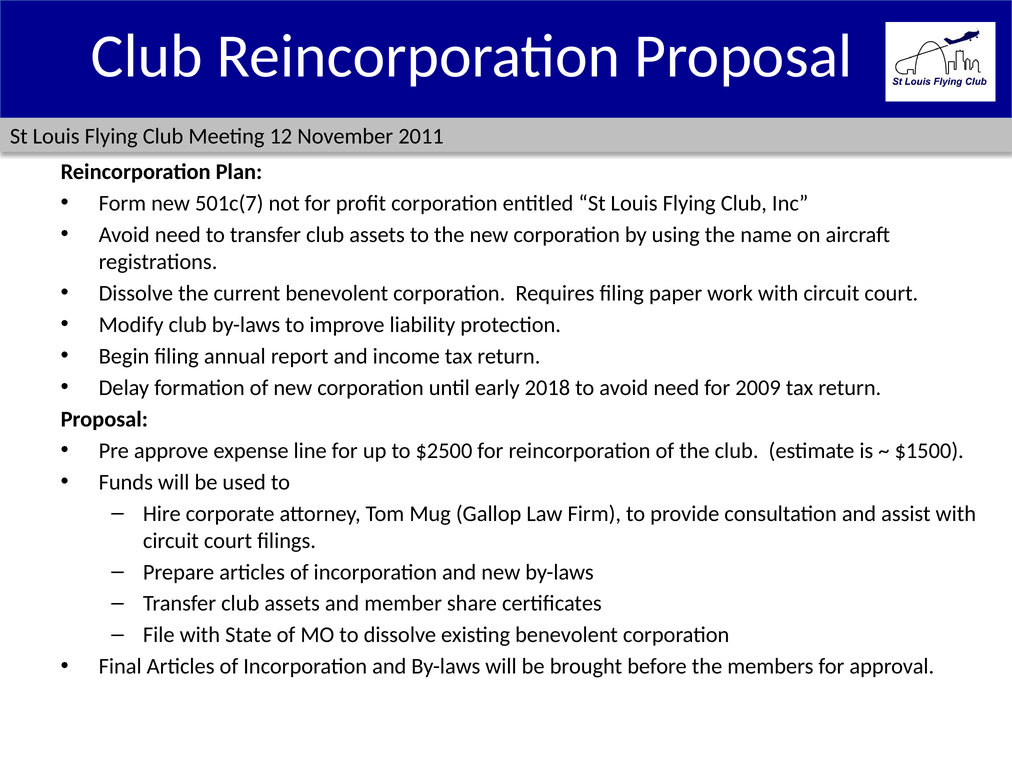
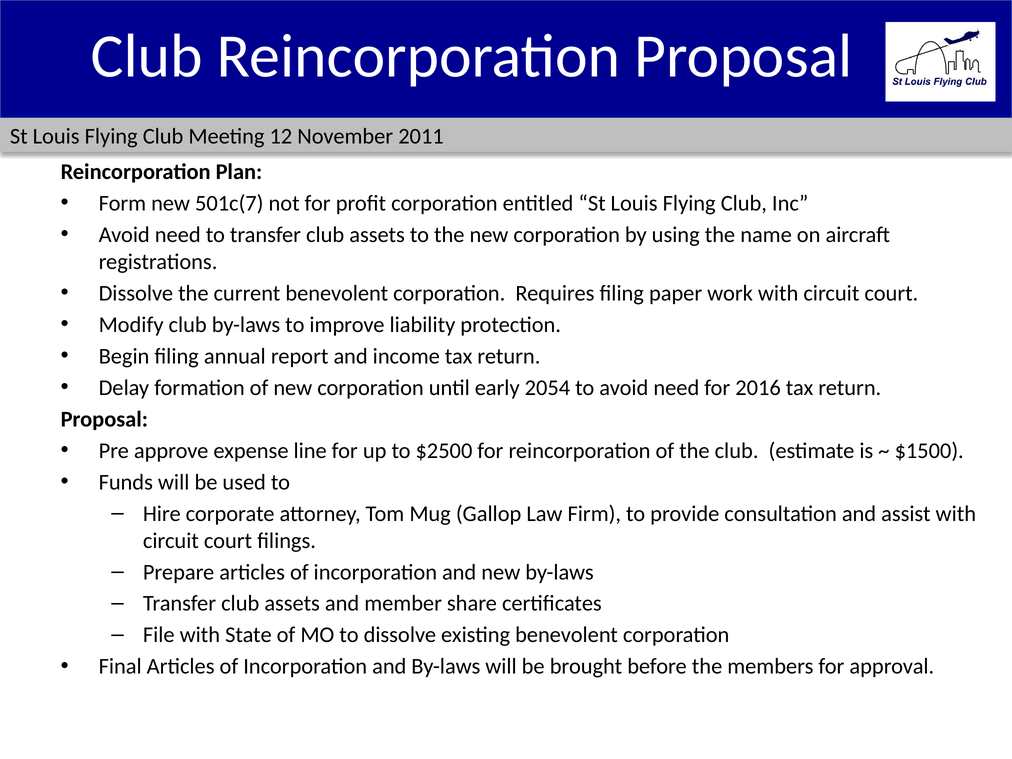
2018: 2018 -> 2054
2009: 2009 -> 2016
